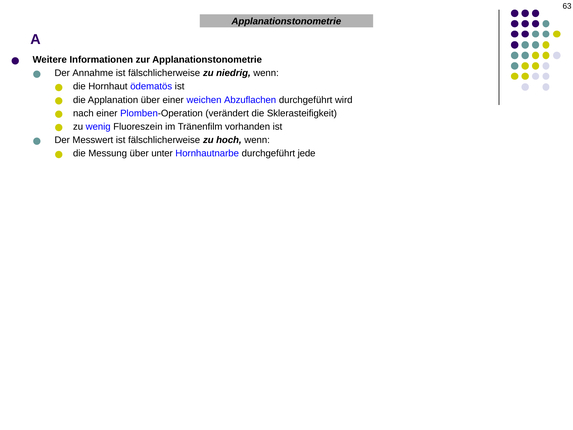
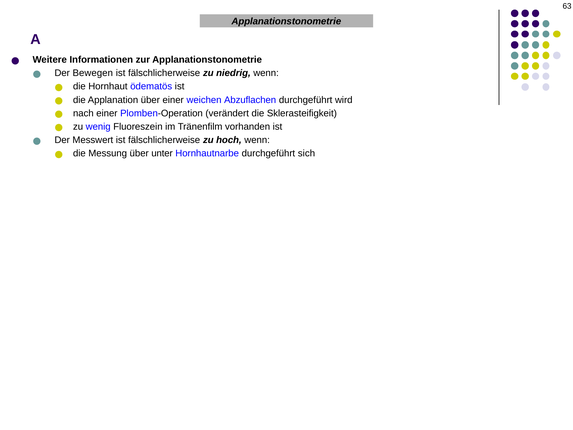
Annahme: Annahme -> Bewegen
jede: jede -> sich
